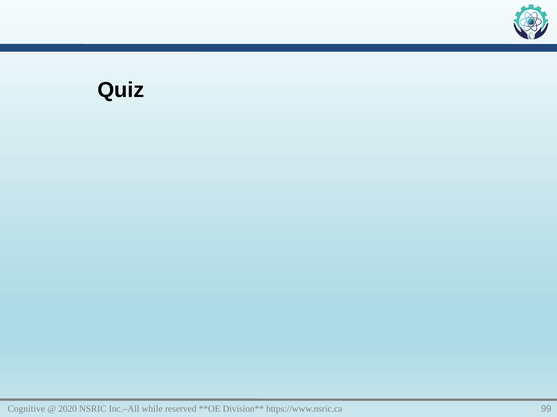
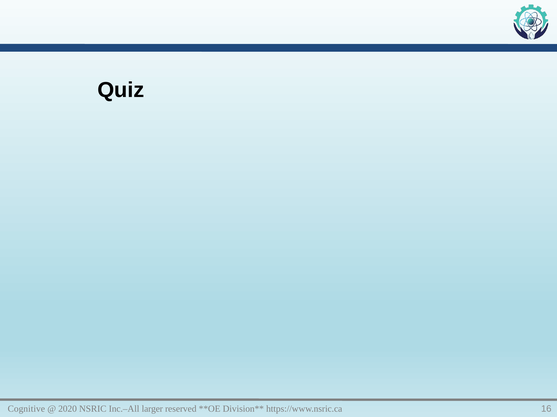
while: while -> larger
99: 99 -> 16
